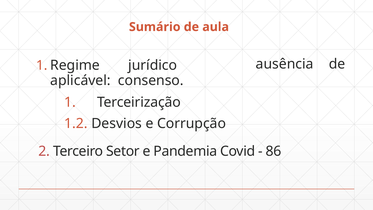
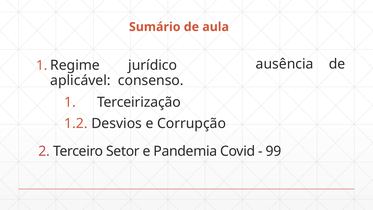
86: 86 -> 99
